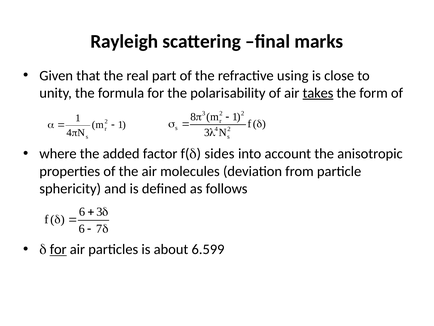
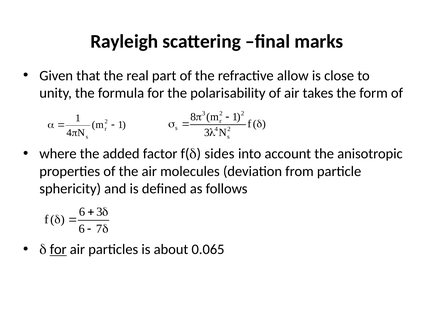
using: using -> allow
takes underline: present -> none
6.599: 6.599 -> 0.065
